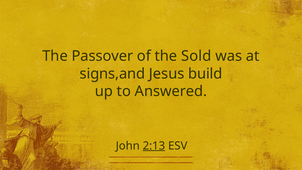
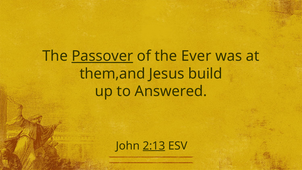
Passover underline: none -> present
Sold: Sold -> Ever
signs,and: signs,and -> them,and
